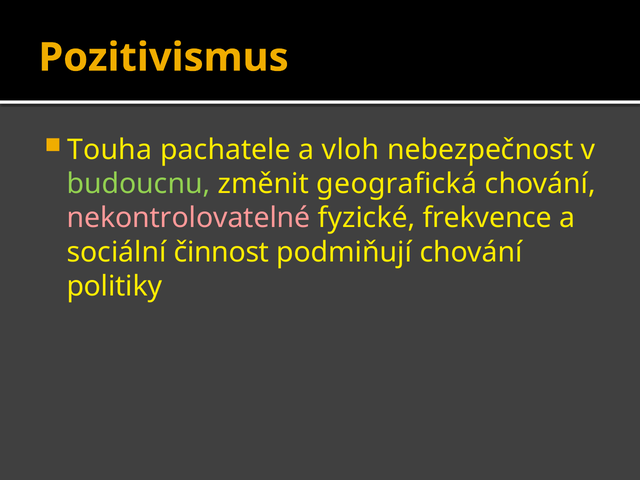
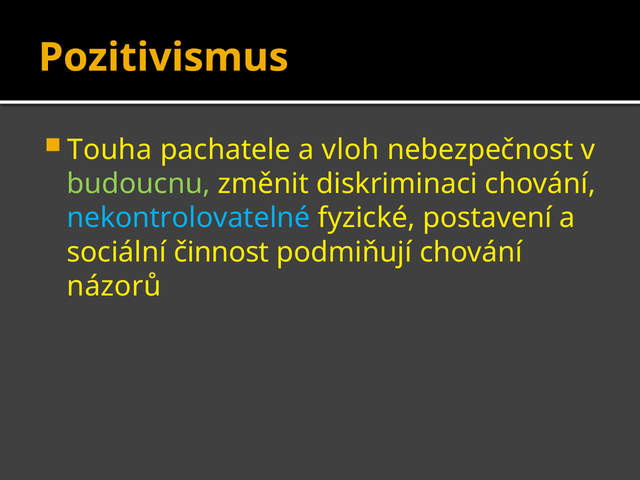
geografická: geografická -> diskriminaci
nekontrolovatelné colour: pink -> light blue
frekvence: frekvence -> postavení
politiky: politiky -> názorů
